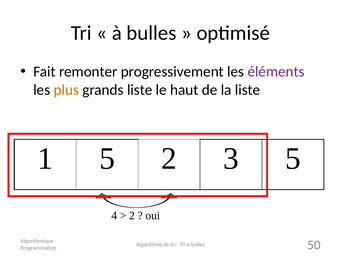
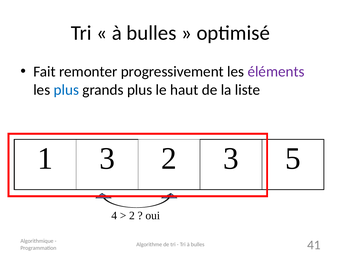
plus at (66, 90) colour: orange -> blue
grands liste: liste -> plus
1 5: 5 -> 3
50: 50 -> 41
